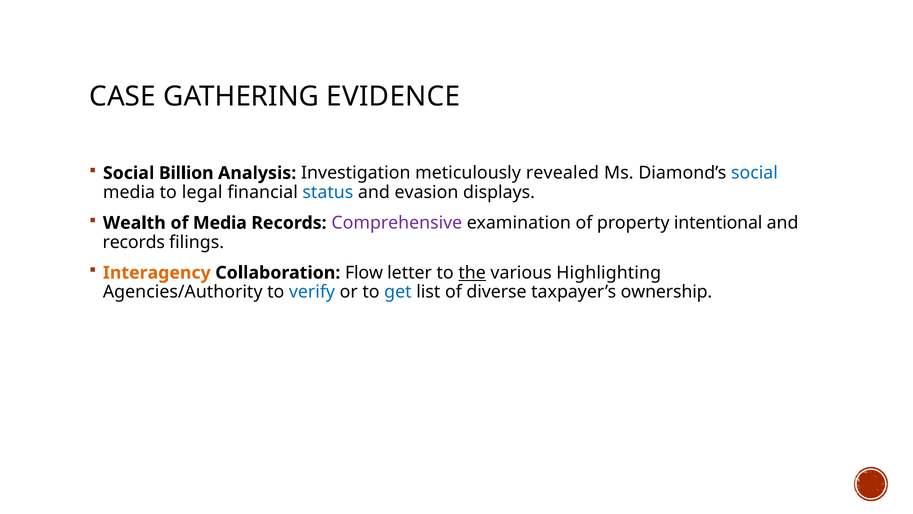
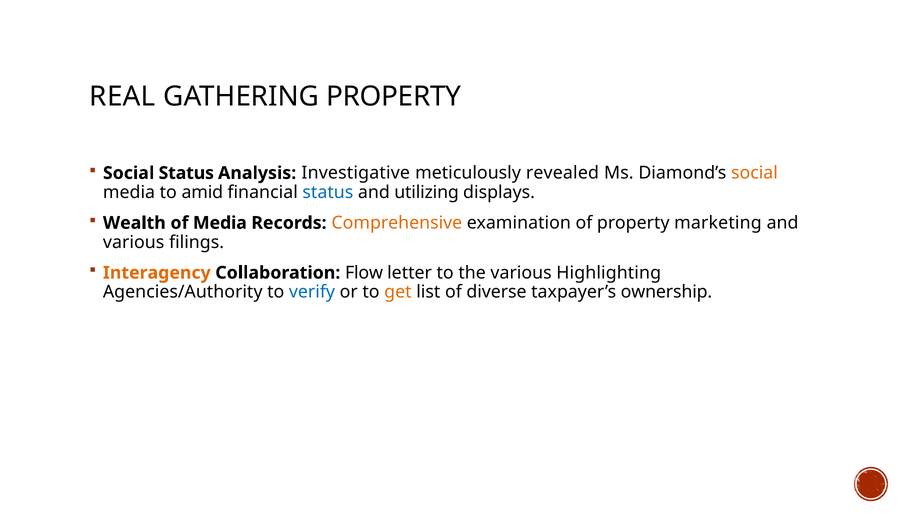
CASE: CASE -> REAL
GATHERING EVIDENCE: EVIDENCE -> PROPERTY
Social Billion: Billion -> Status
Investigation: Investigation -> Investigative
social at (754, 173) colour: blue -> orange
legal: legal -> amid
evasion: evasion -> utilizing
Comprehensive colour: purple -> orange
intentional: intentional -> marketing
records at (134, 242): records -> various
the underline: present -> none
get colour: blue -> orange
